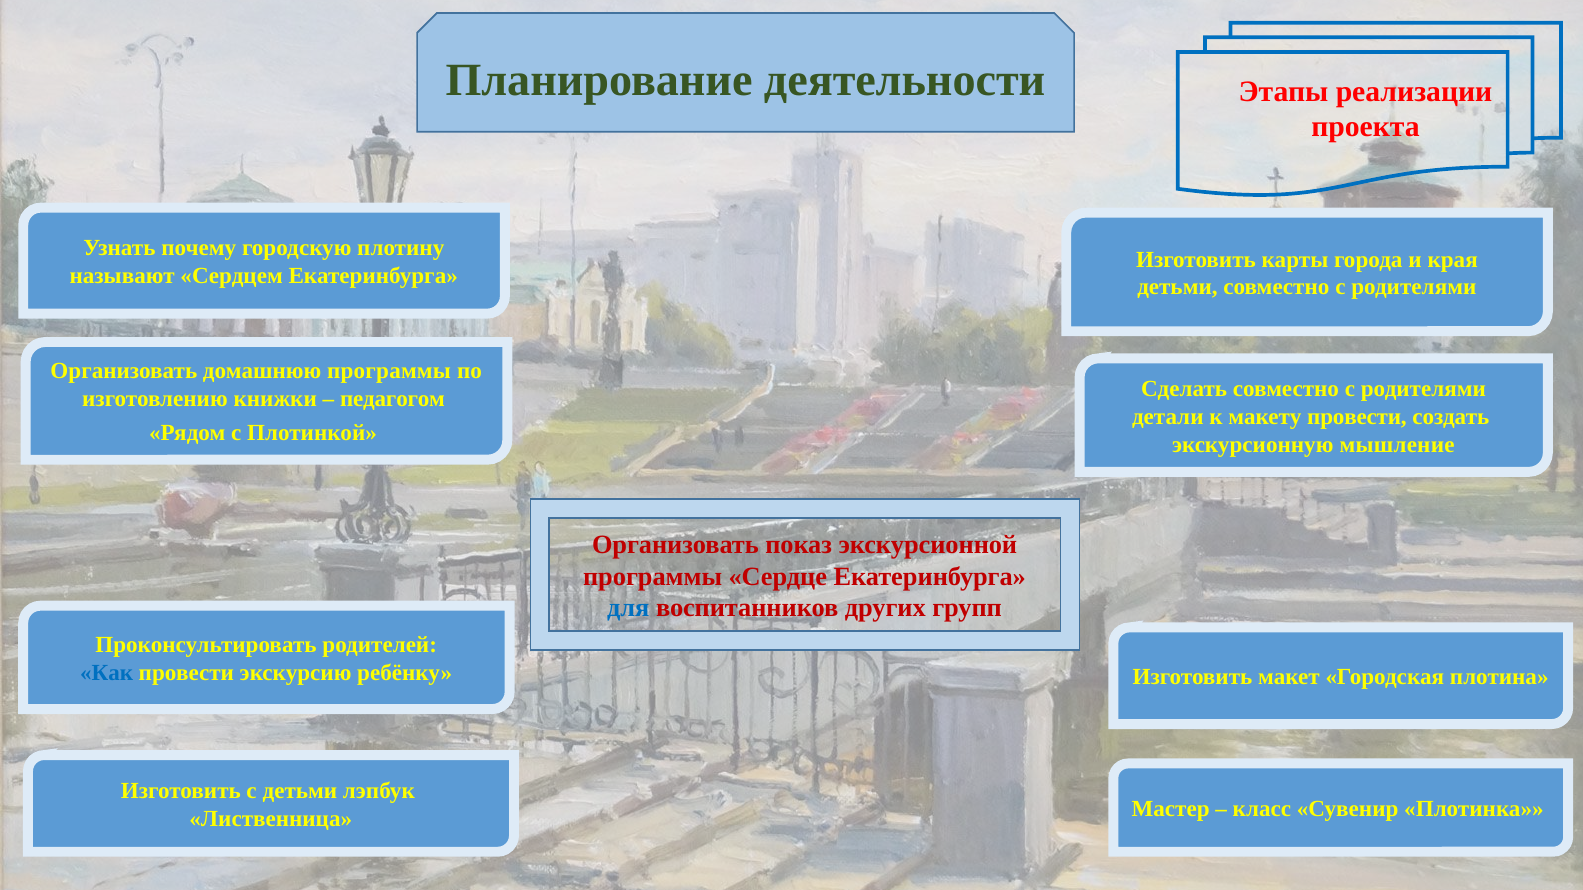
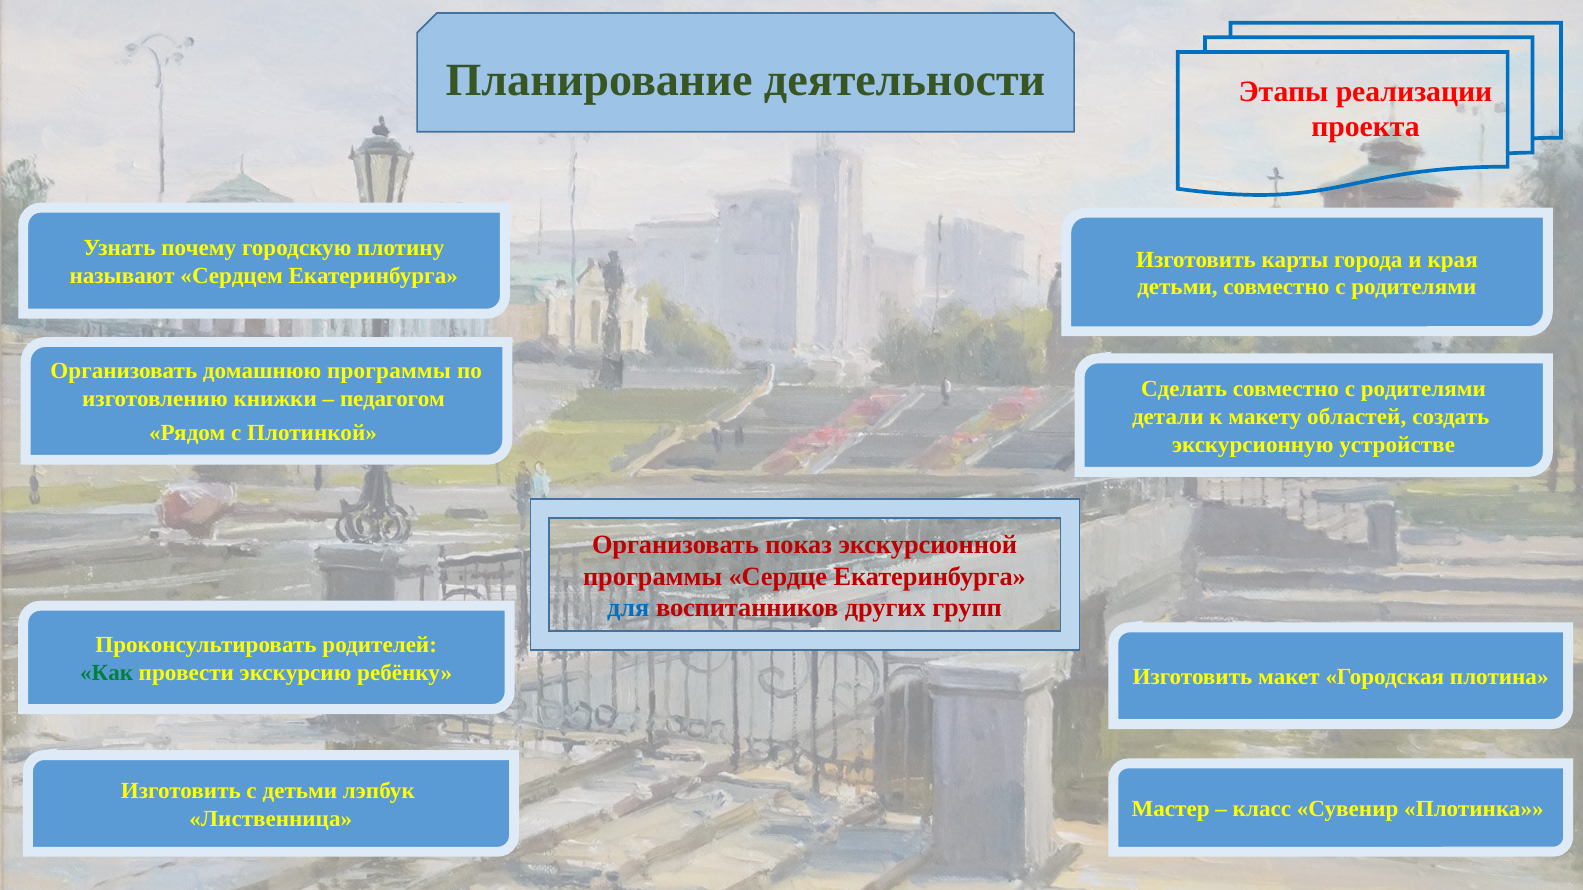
макету провести: провести -> областей
мышление: мышление -> устройстве
Как colour: blue -> green
